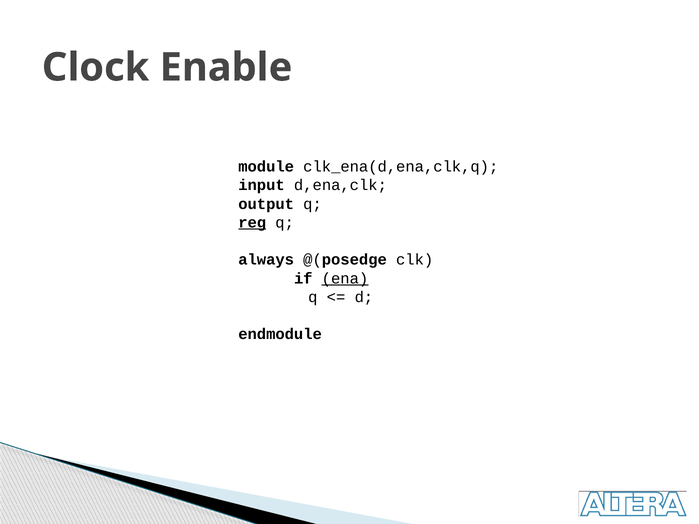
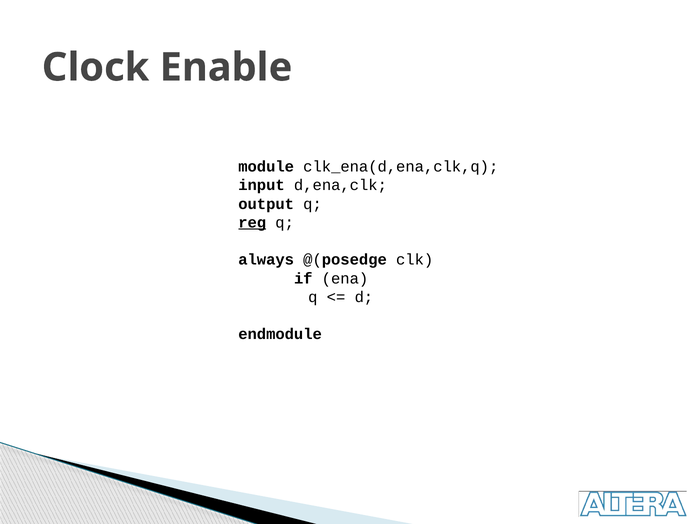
ena underline: present -> none
